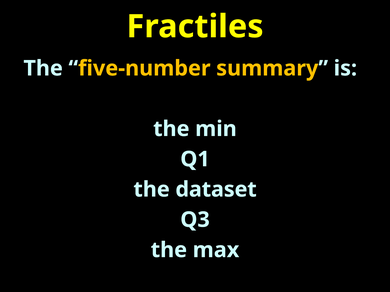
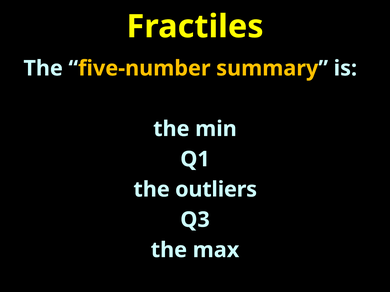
dataset: dataset -> outliers
